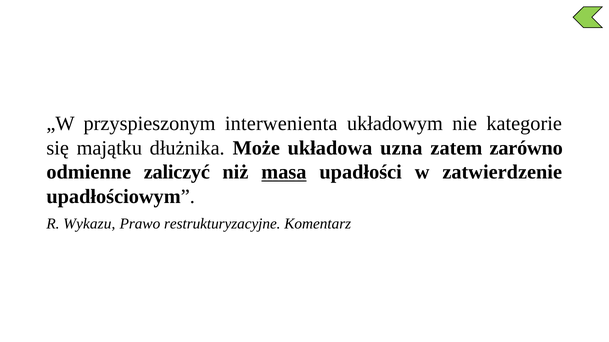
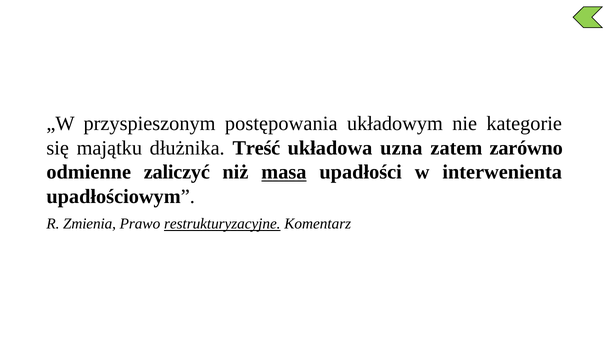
interwenienta: interwenienta -> postępowania
Może: Może -> Treść
zatwierdzenie: zatwierdzenie -> interwenienta
Wykazu: Wykazu -> Zmienia
restrukturyzacyjne underline: none -> present
